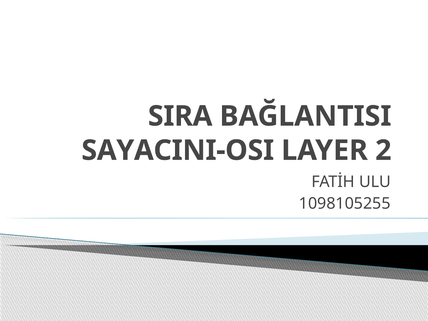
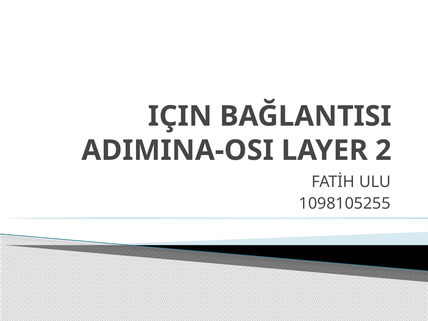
SIRA: SIRA -> IÇIN
SAYACINI-OSI: SAYACINI-OSI -> ADIMINA-OSI
